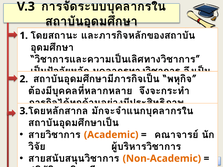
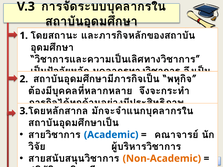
Academic colour: orange -> blue
